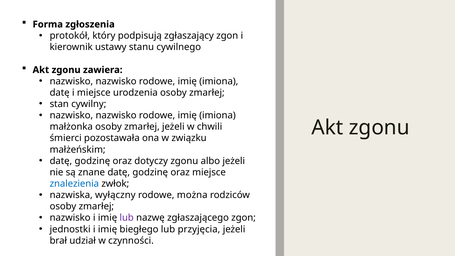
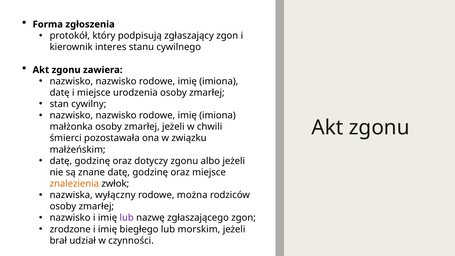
ustawy: ustawy -> interes
znalezienia colour: blue -> orange
jednostki: jednostki -> zrodzone
przyjęcia: przyjęcia -> morskim
